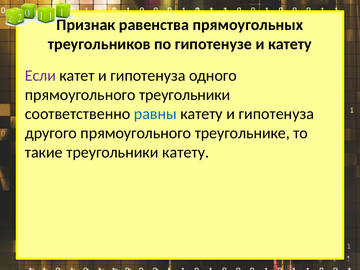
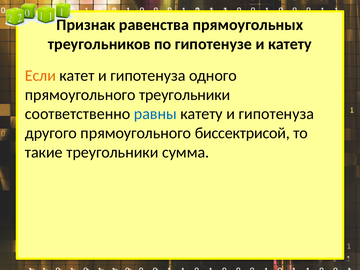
Если colour: purple -> orange
треугольнике: треугольнике -> биссектрисой
треугольники катету: катету -> сумма
